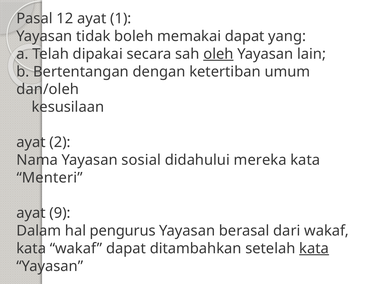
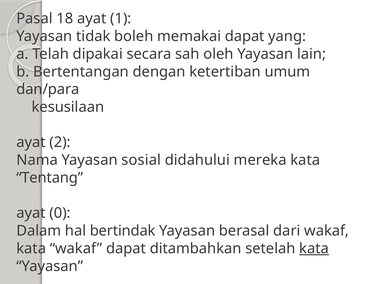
12: 12 -> 18
oleh underline: present -> none
dan/oleh: dan/oleh -> dan/para
Menteri: Menteri -> Tentang
9: 9 -> 0
pengurus: pengurus -> bertindak
